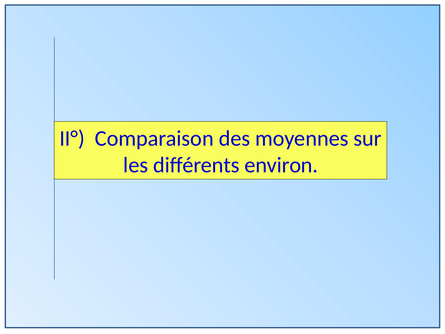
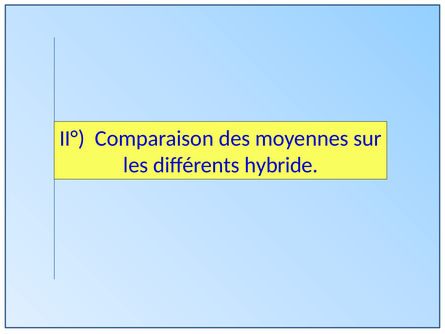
environ: environ -> hybride
